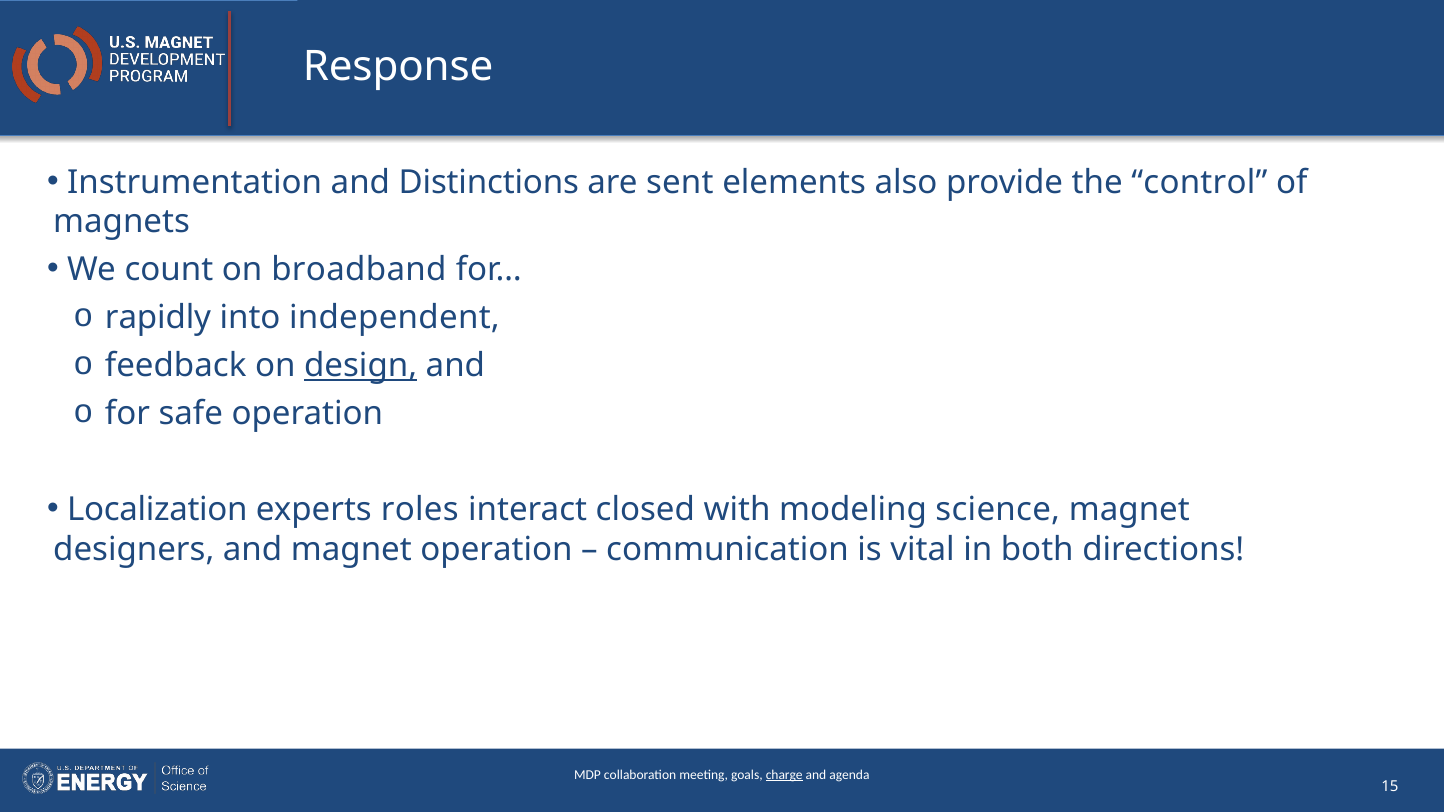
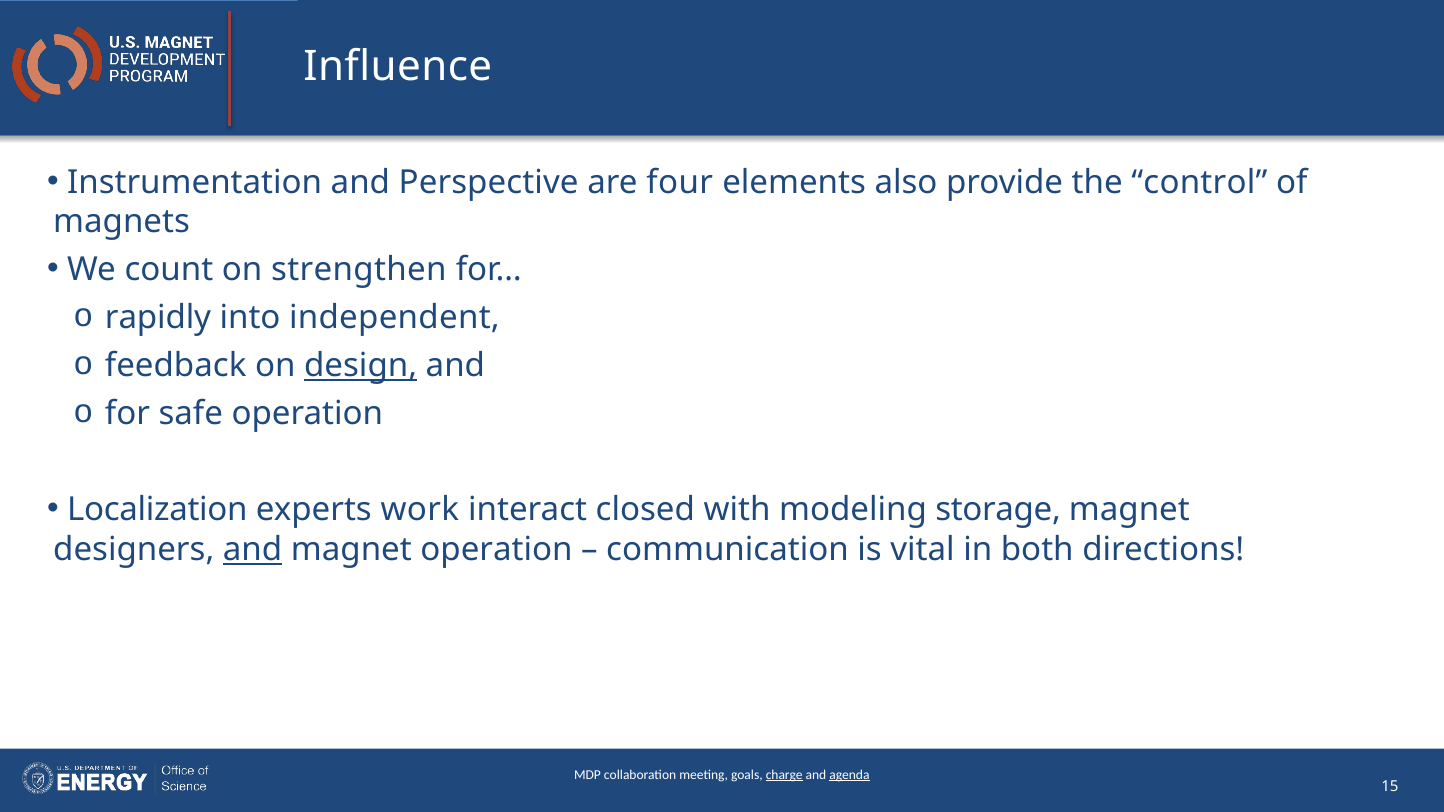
Response: Response -> Influence
Distinctions: Distinctions -> Perspective
sent: sent -> four
broadband: broadband -> strengthen
roles: roles -> work
science: science -> storage
and at (253, 549) underline: none -> present
agenda underline: none -> present
